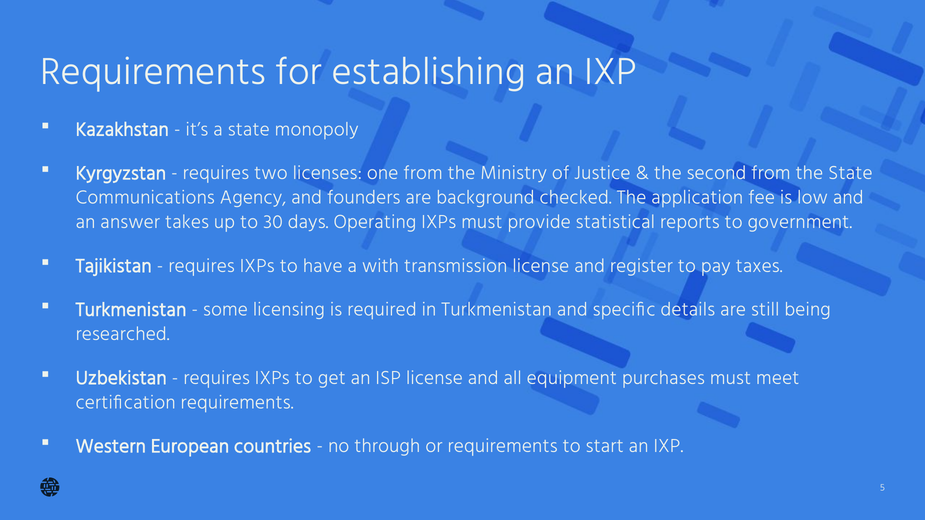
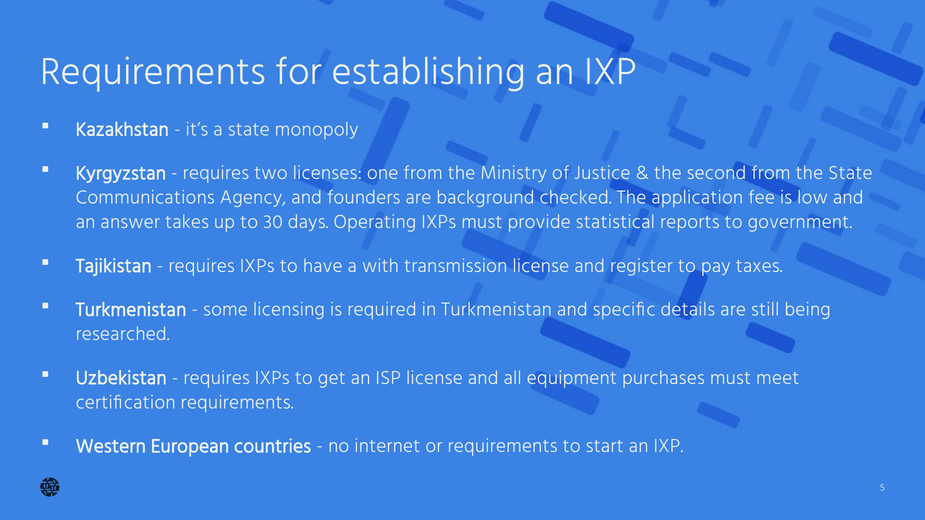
through: through -> internet
